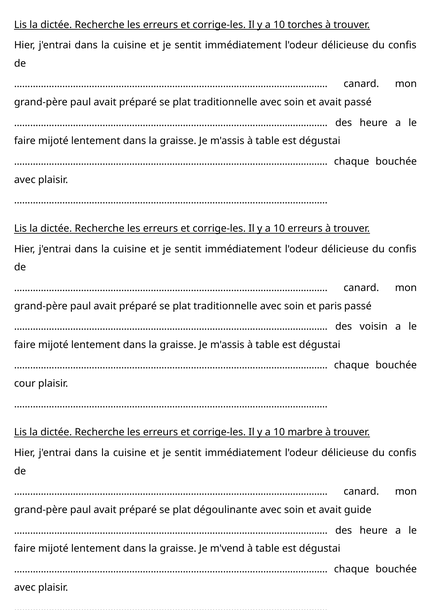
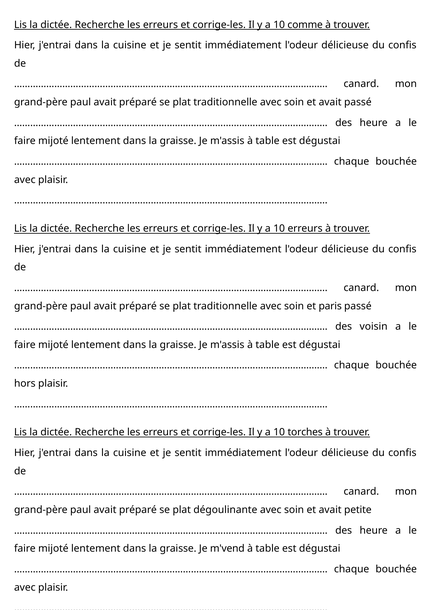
torches: torches -> comme
cour: cour -> hors
marbre: marbre -> torches
guide: guide -> petite
